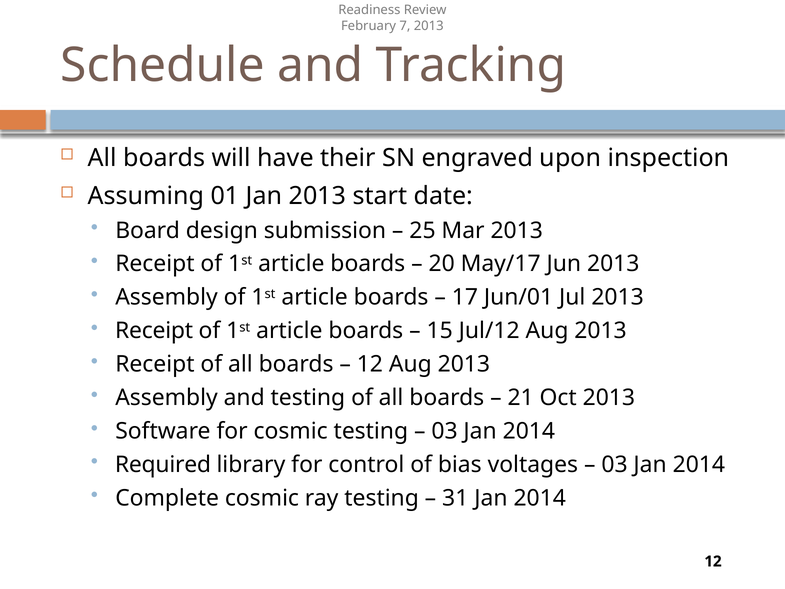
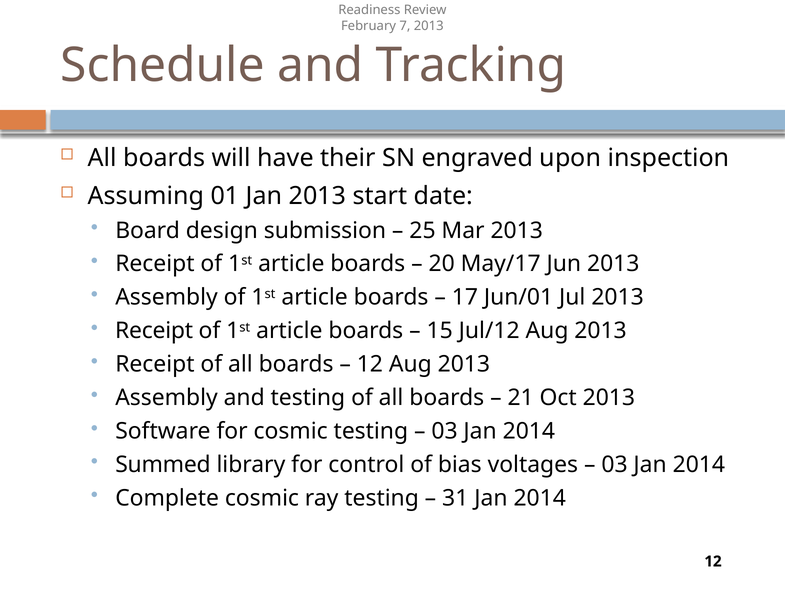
Required: Required -> Summed
